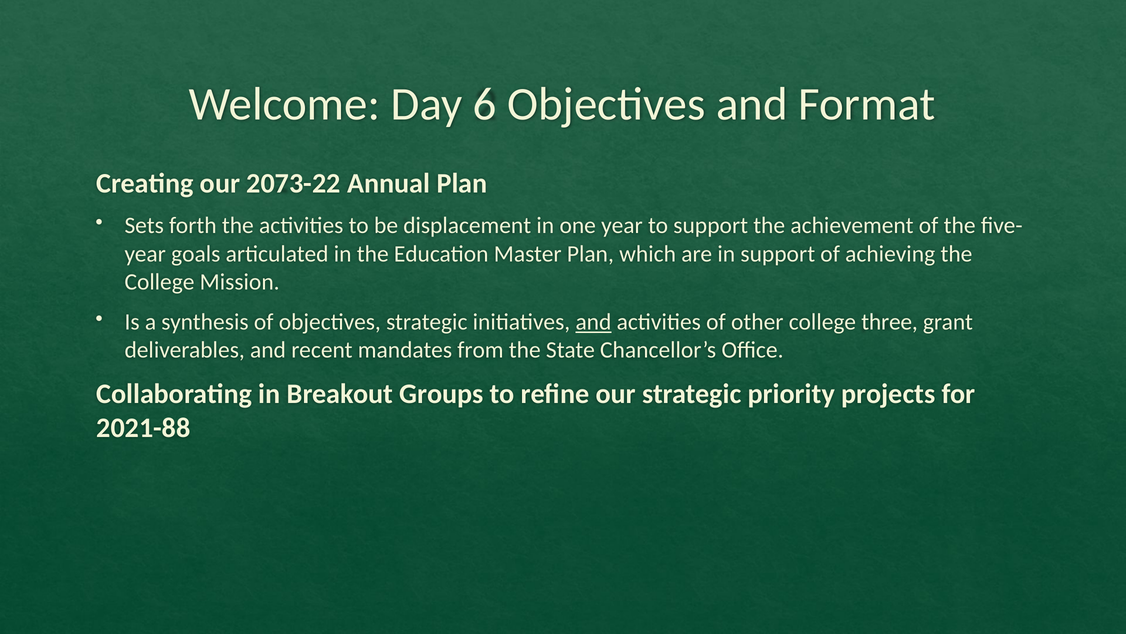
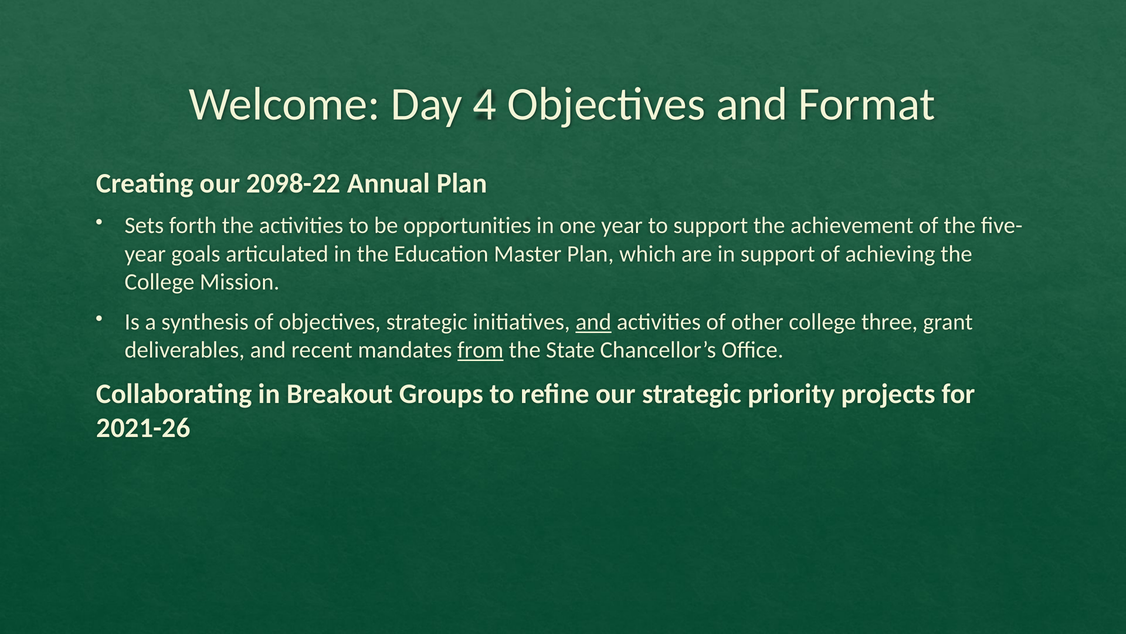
6: 6 -> 4
2073-22: 2073-22 -> 2098-22
displacement: displacement -> opportunities
from underline: none -> present
2021-88: 2021-88 -> 2021-26
